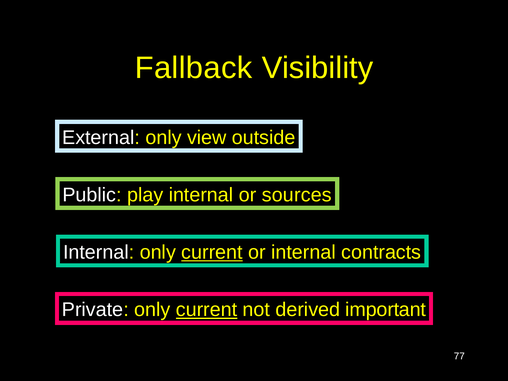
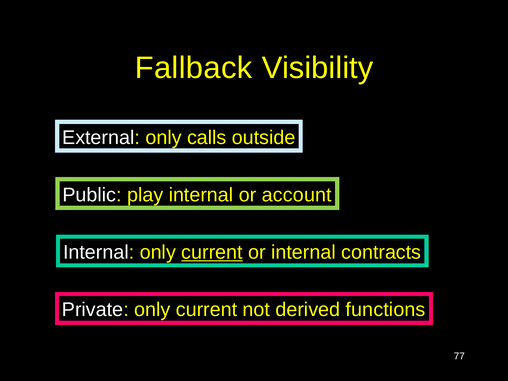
view: view -> calls
sources: sources -> account
current at (207, 310) underline: present -> none
important: important -> functions
